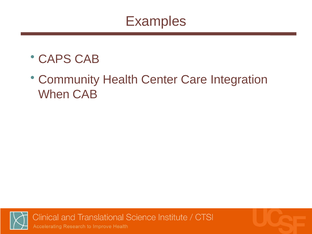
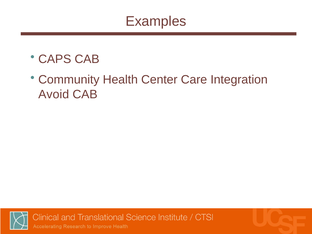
When: When -> Avoid
